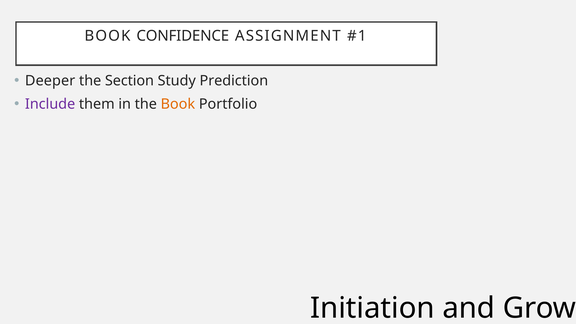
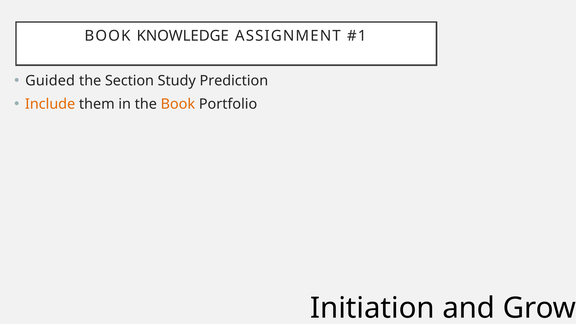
CONFIDENCE: CONFIDENCE -> KNOWLEDGE
Deeper: Deeper -> Guided
Include colour: purple -> orange
